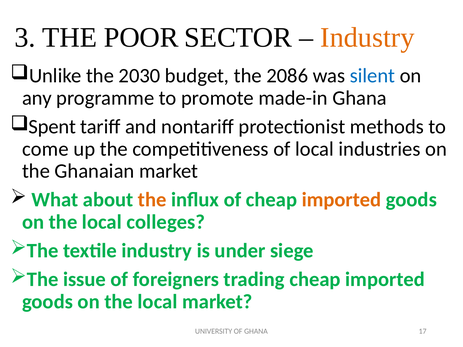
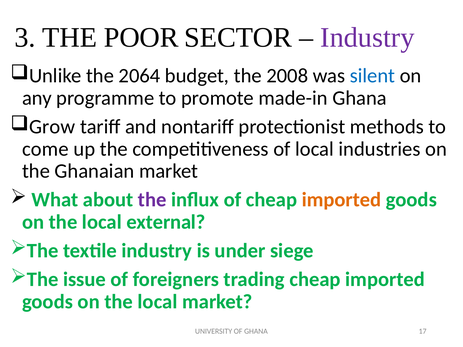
Industry at (367, 37) colour: orange -> purple
2030: 2030 -> 2064
2086: 2086 -> 2008
Spent: Spent -> Grow
the at (152, 200) colour: orange -> purple
colleges: colleges -> external
